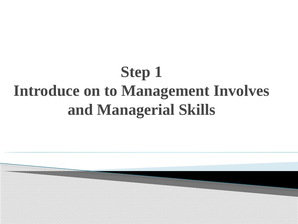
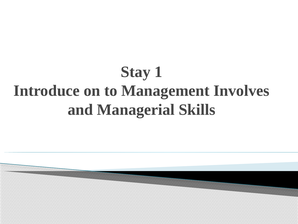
Step: Step -> Stay
